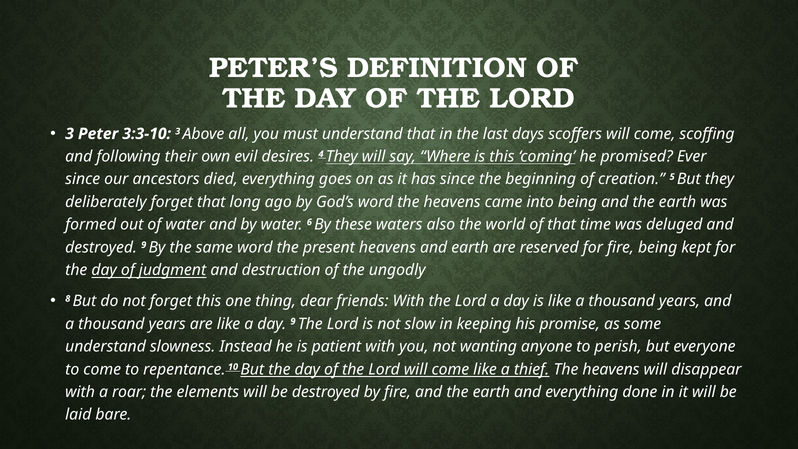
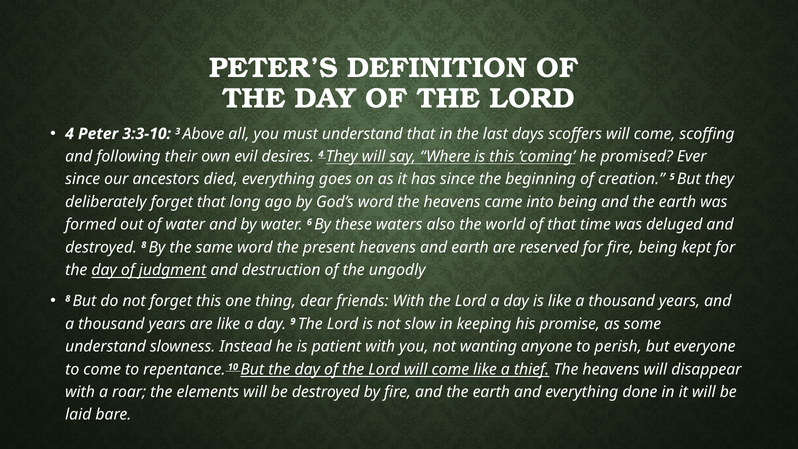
3 at (70, 134): 3 -> 4
destroyed 9: 9 -> 8
